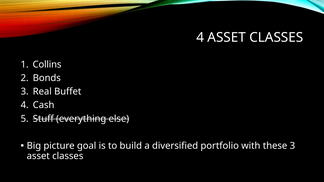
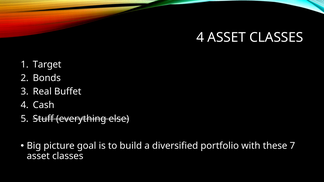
Collins: Collins -> Target
these 3: 3 -> 7
